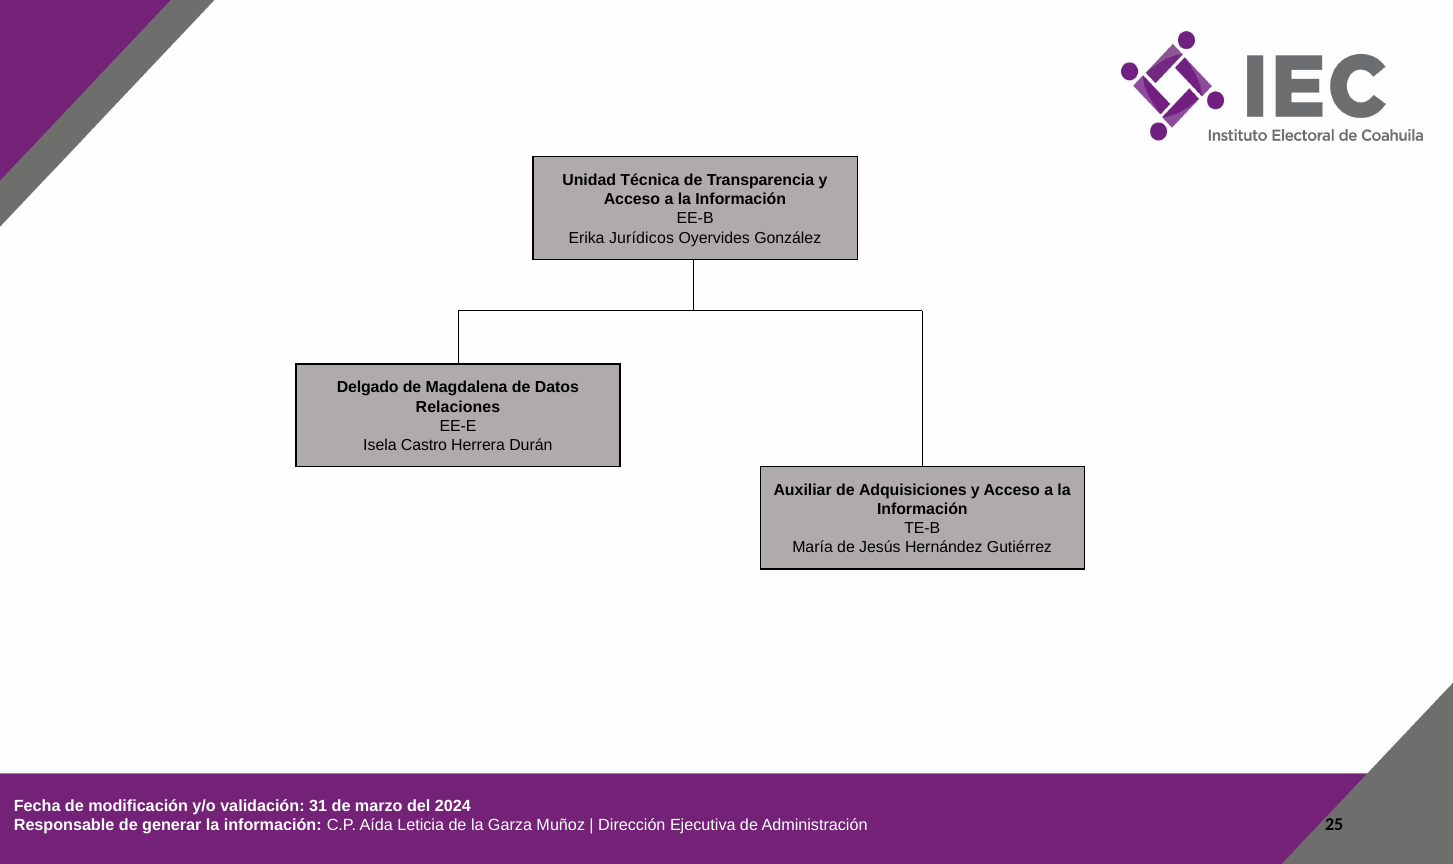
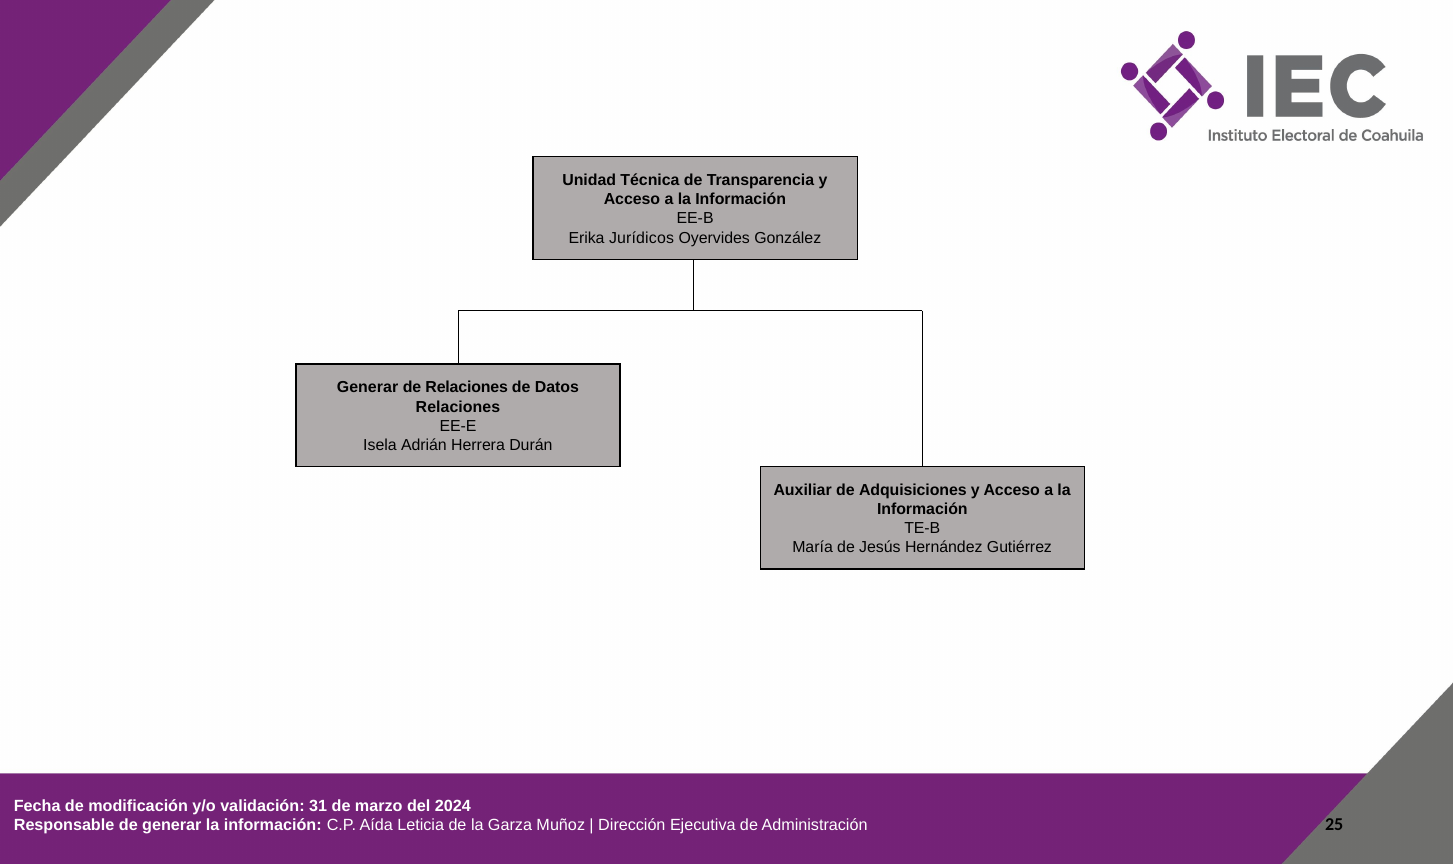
Delgado at (368, 388): Delgado -> Generar
de Magdalena: Magdalena -> Relaciones
Castro: Castro -> Adrián
